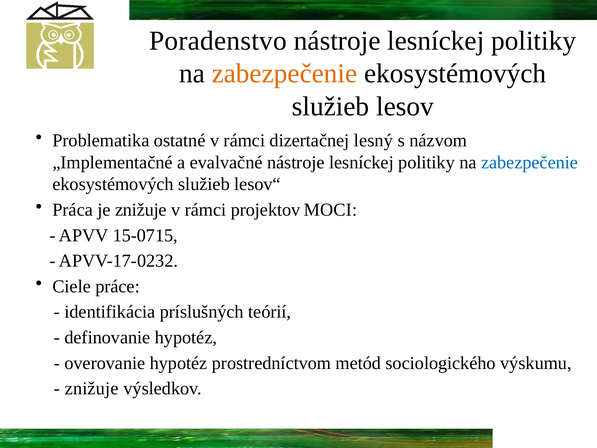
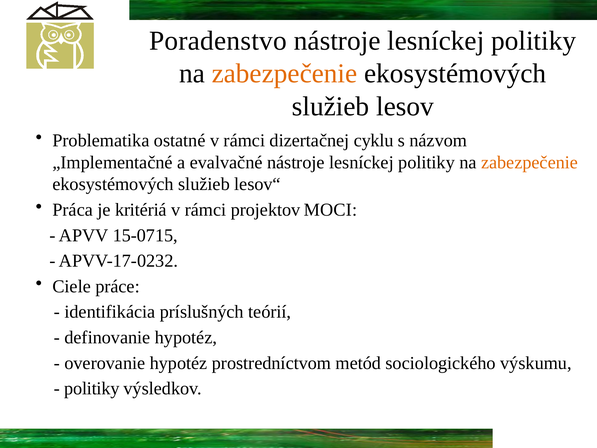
lesný: lesný -> cyklu
zabezpečenie at (530, 162) colour: blue -> orange
je znižuje: znižuje -> kritériá
znižuje at (92, 388): znižuje -> politiky
